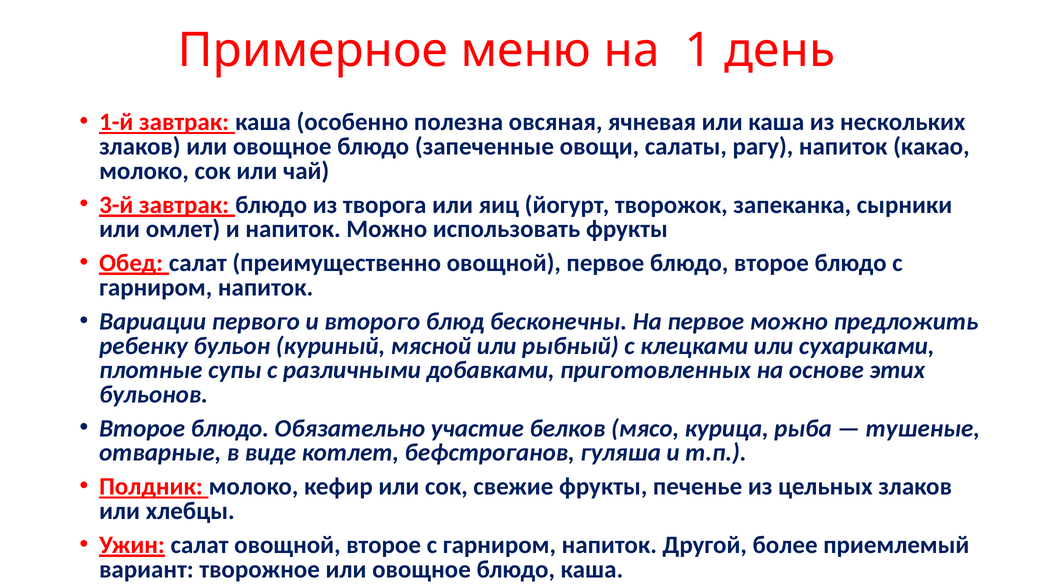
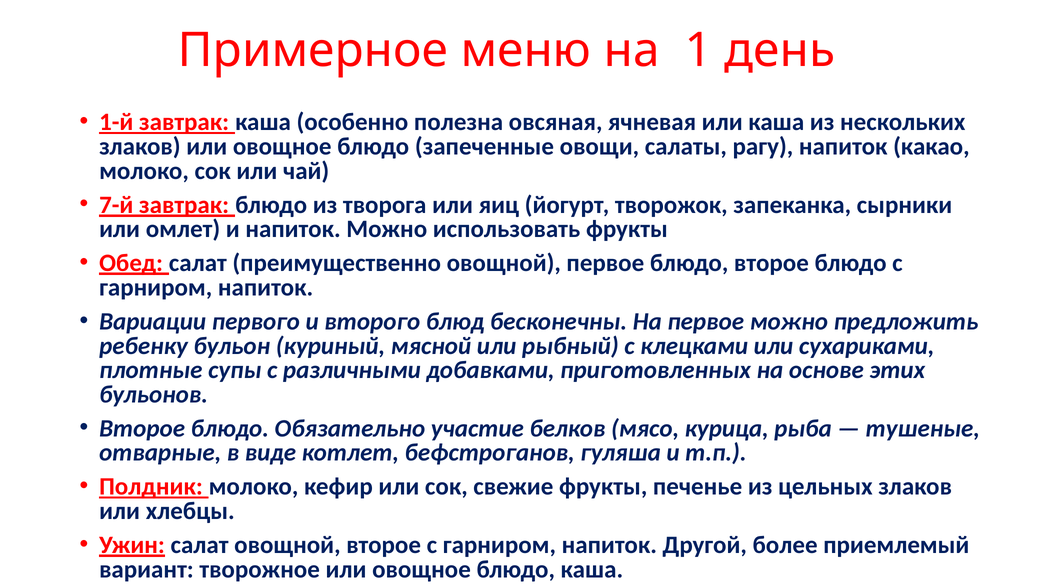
3-й: 3-й -> 7-й
